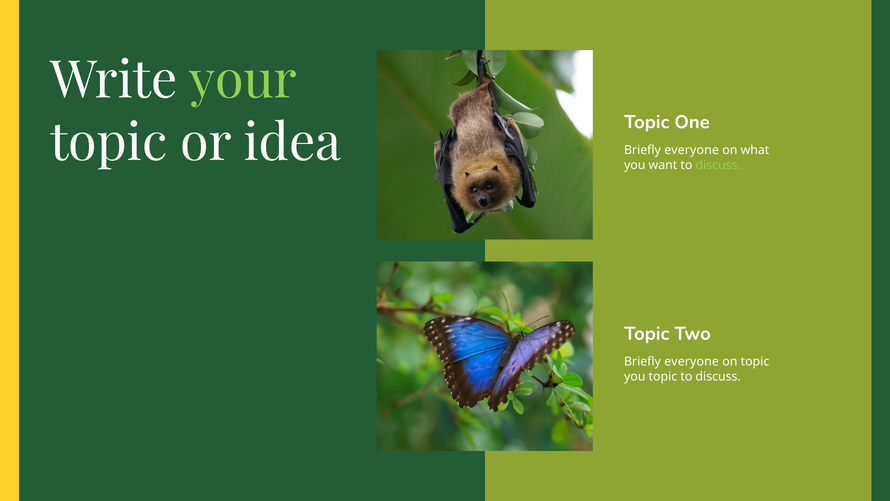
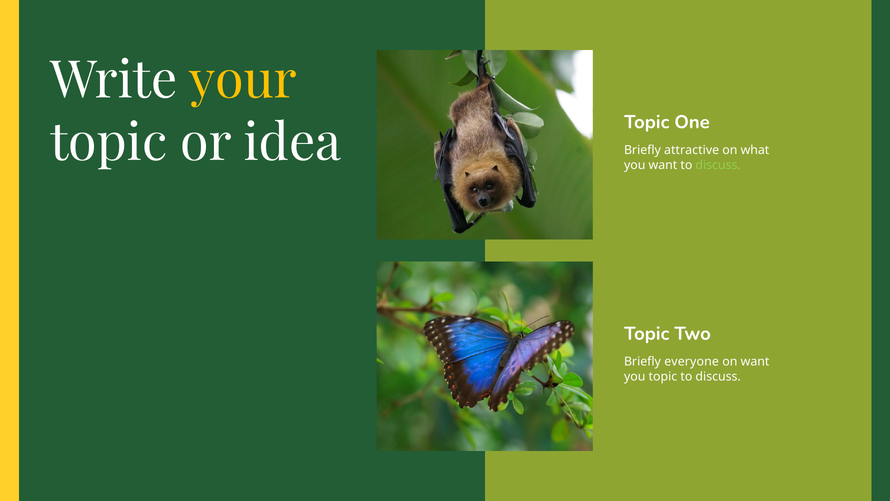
your colour: light green -> yellow
idea Briefly everyone: everyone -> attractive
on topic: topic -> want
